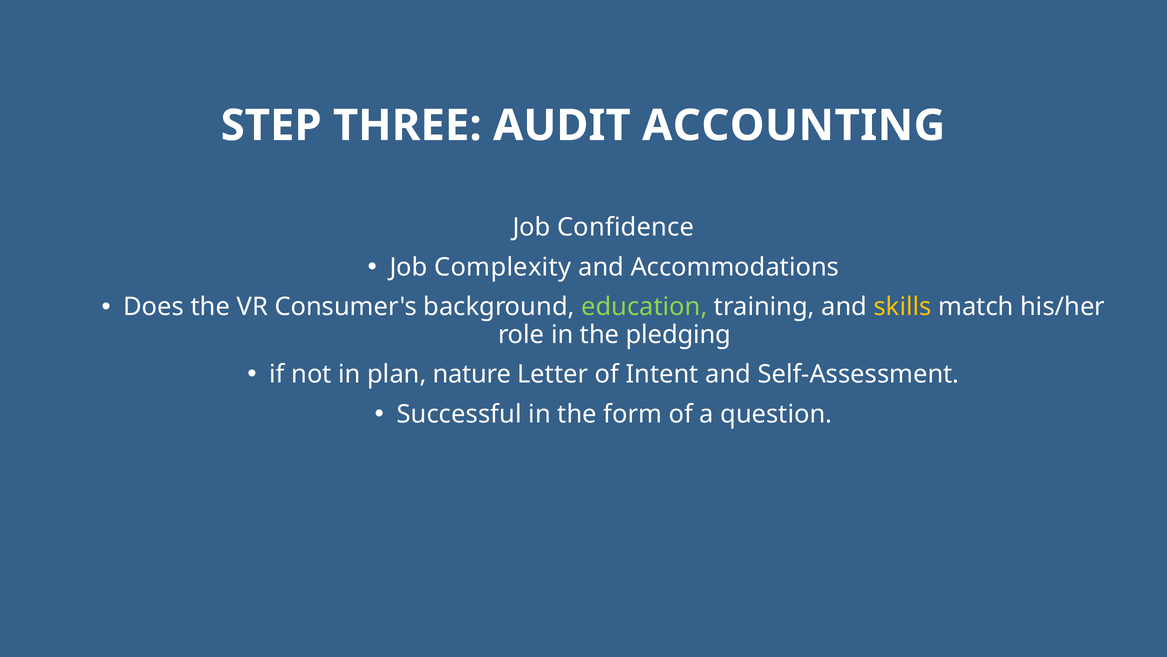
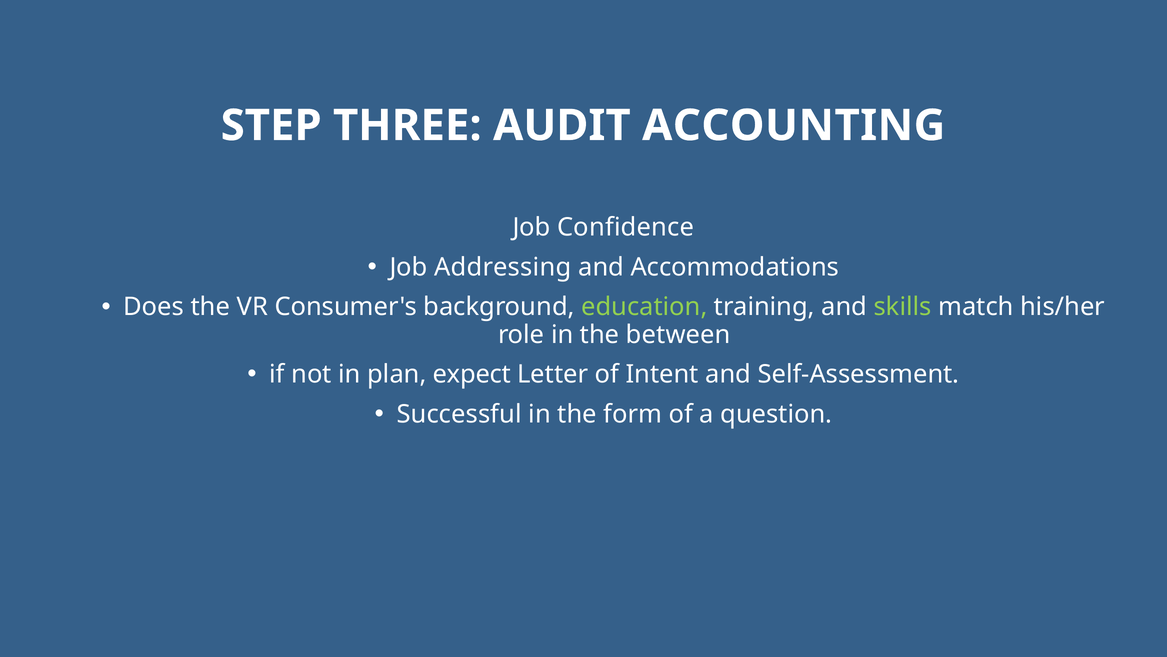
Complexity: Complexity -> Addressing
skills colour: yellow -> light green
pledging: pledging -> between
nature: nature -> expect
